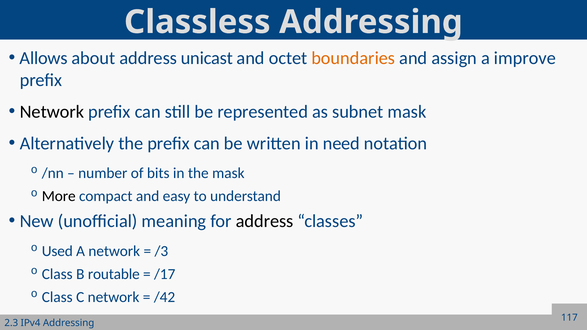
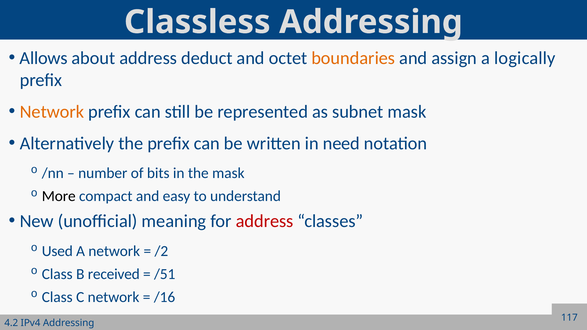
unicast: unicast -> deduct
improve: improve -> logically
Network at (52, 112) colour: black -> orange
address at (265, 221) colour: black -> red
/3: /3 -> /2
routable: routable -> received
/17: /17 -> /51
/42: /42 -> /16
2.3: 2.3 -> 4.2
